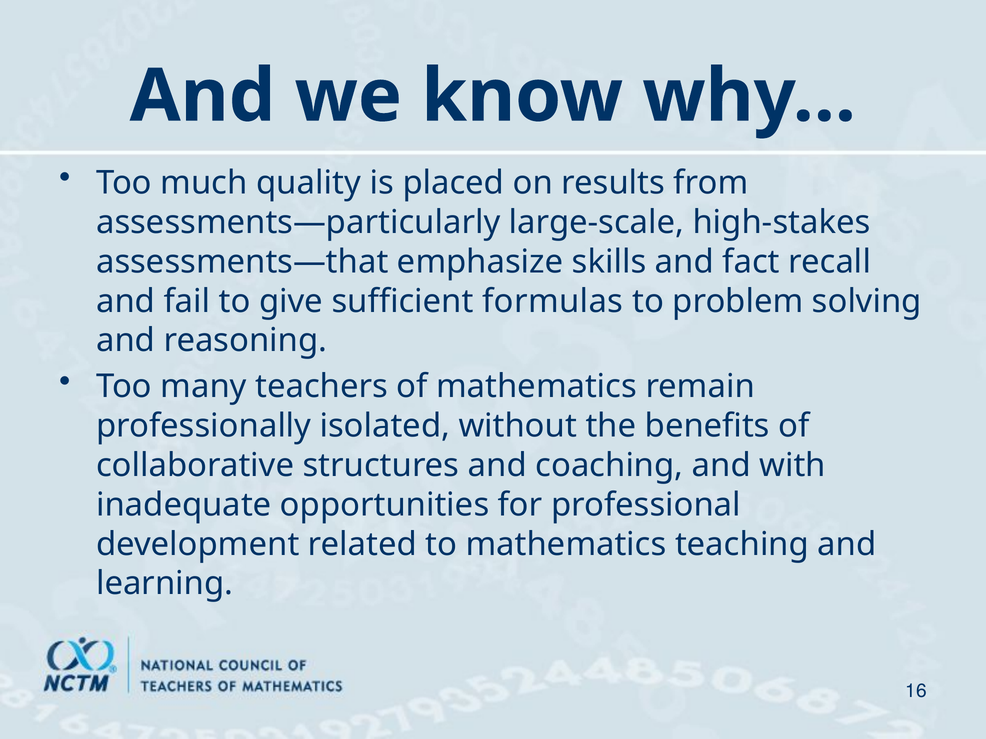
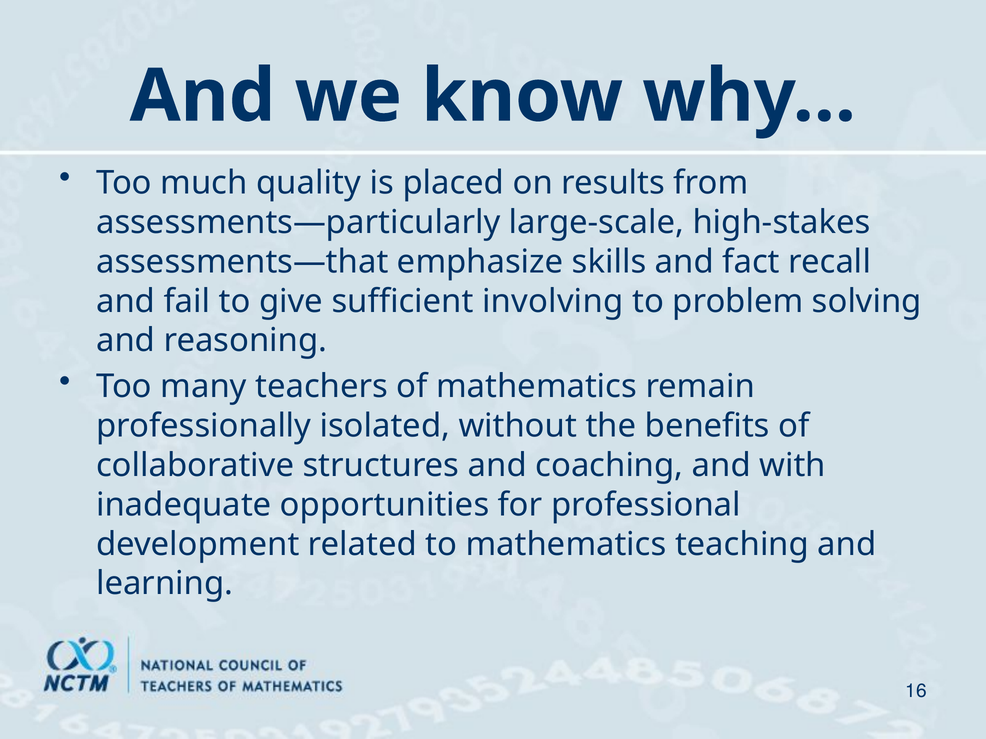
formulas: formulas -> involving
